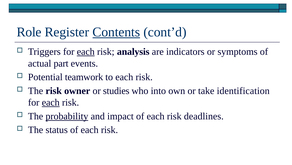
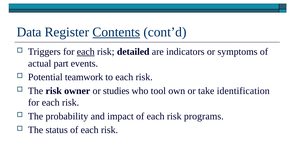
Role: Role -> Data
analysis: analysis -> detailed
into: into -> tool
each at (51, 102) underline: present -> none
probability underline: present -> none
deadlines: deadlines -> programs
